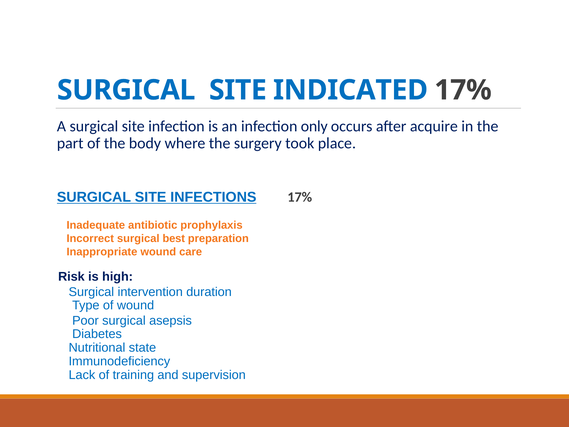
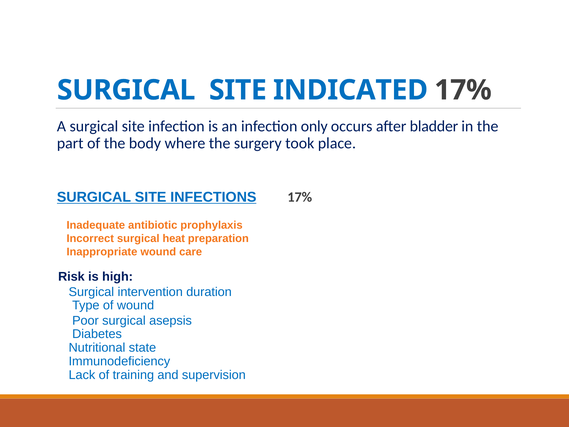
acquire: acquire -> bladder
best: best -> heat
